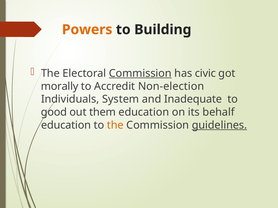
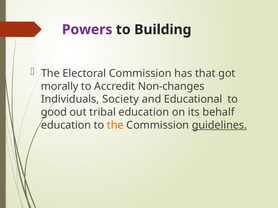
Powers colour: orange -> purple
Commission at (140, 74) underline: present -> none
civic: civic -> that
Non-election: Non-election -> Non-changes
System: System -> Society
Inadequate: Inadequate -> Educational
them: them -> tribal
